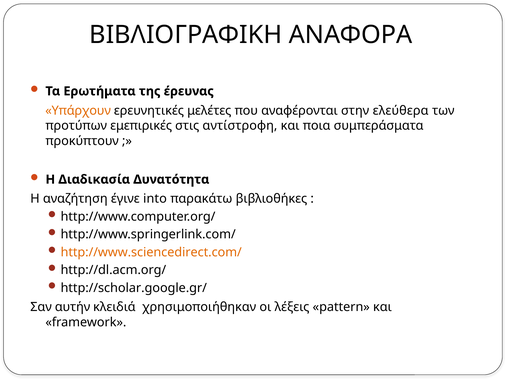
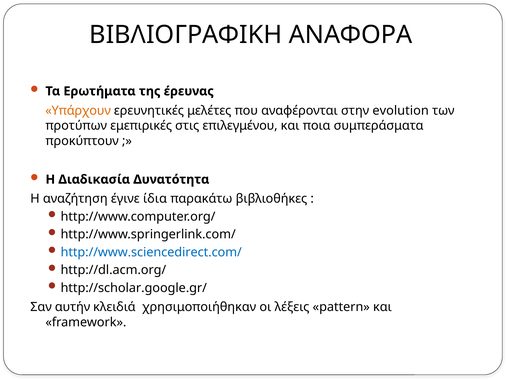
ελεύθερα: ελεύθερα -> evolution
αντίστροφη: αντίστροφη -> επιλεγμένου
into: into -> ίδια
http://www.sciencedirect.com/ colour: orange -> blue
